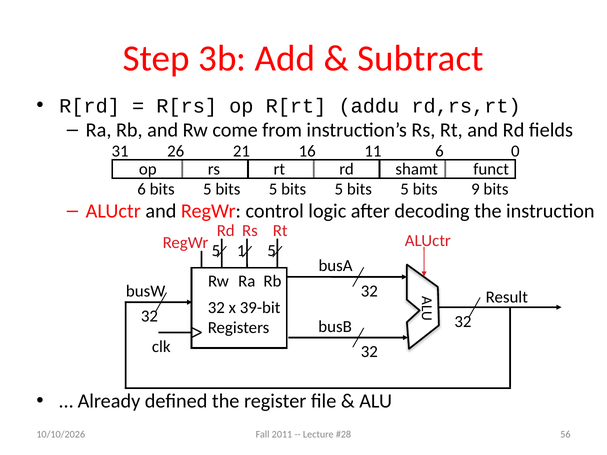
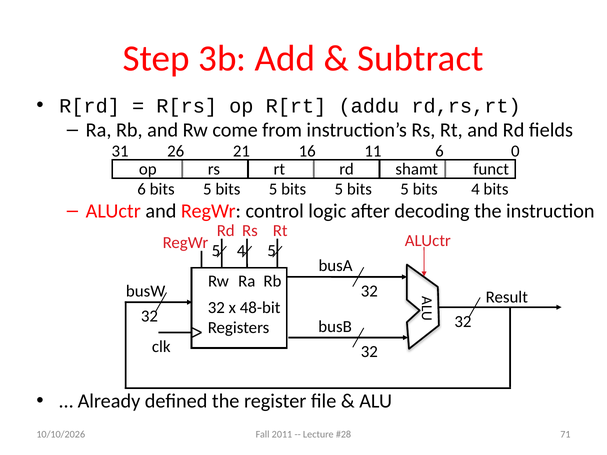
bits 9: 9 -> 4
5 1: 1 -> 4
39-bit: 39-bit -> 48-bit
56: 56 -> 71
